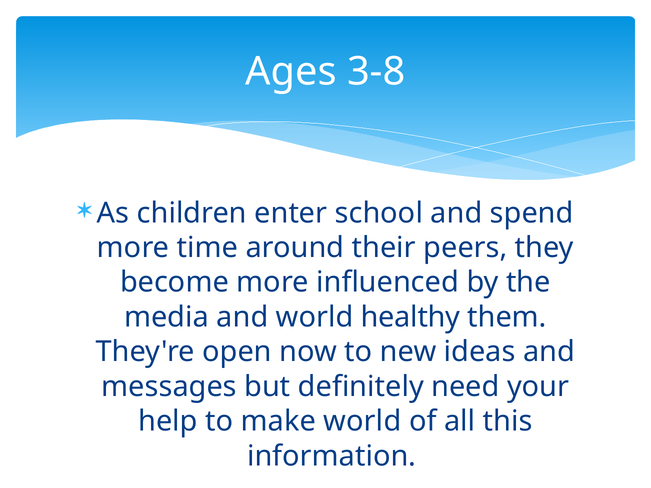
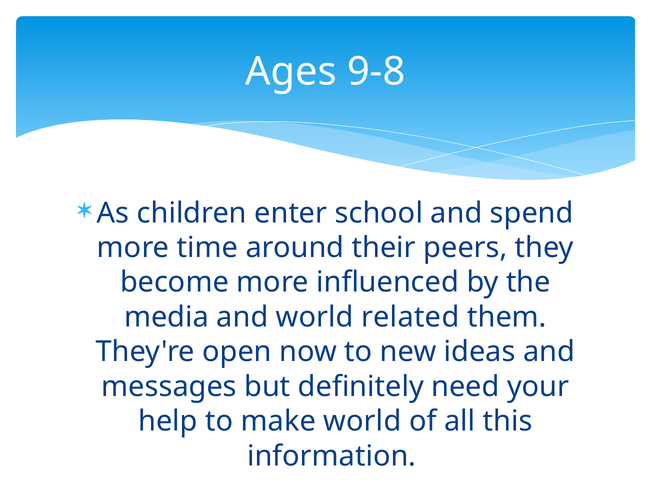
3-8: 3-8 -> 9-8
healthy: healthy -> related
